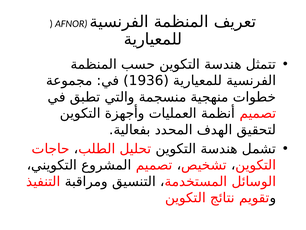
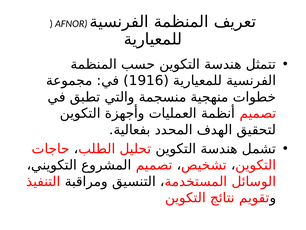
1936: 1936 -> 1916
